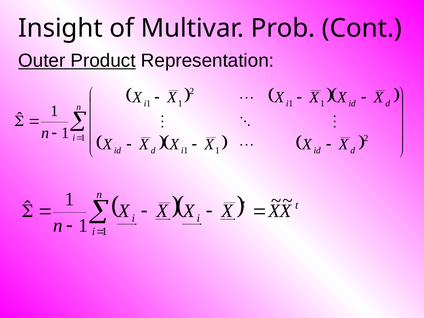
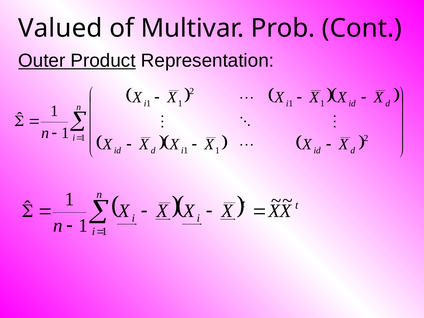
Insight: Insight -> Valued
